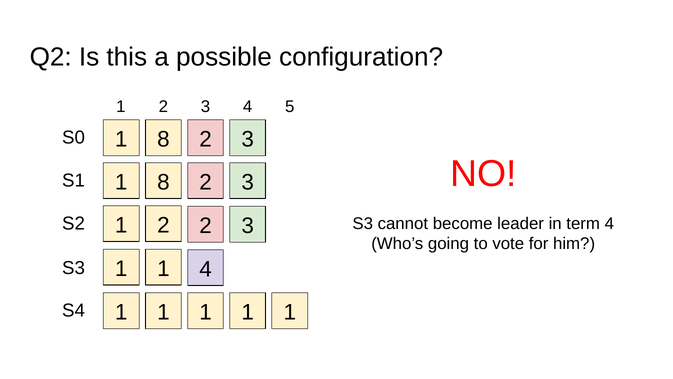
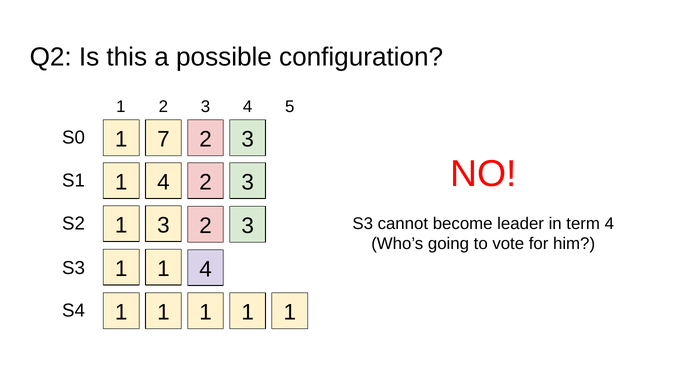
8 at (163, 139): 8 -> 7
8 at (163, 182): 8 -> 4
2 at (163, 225): 2 -> 3
